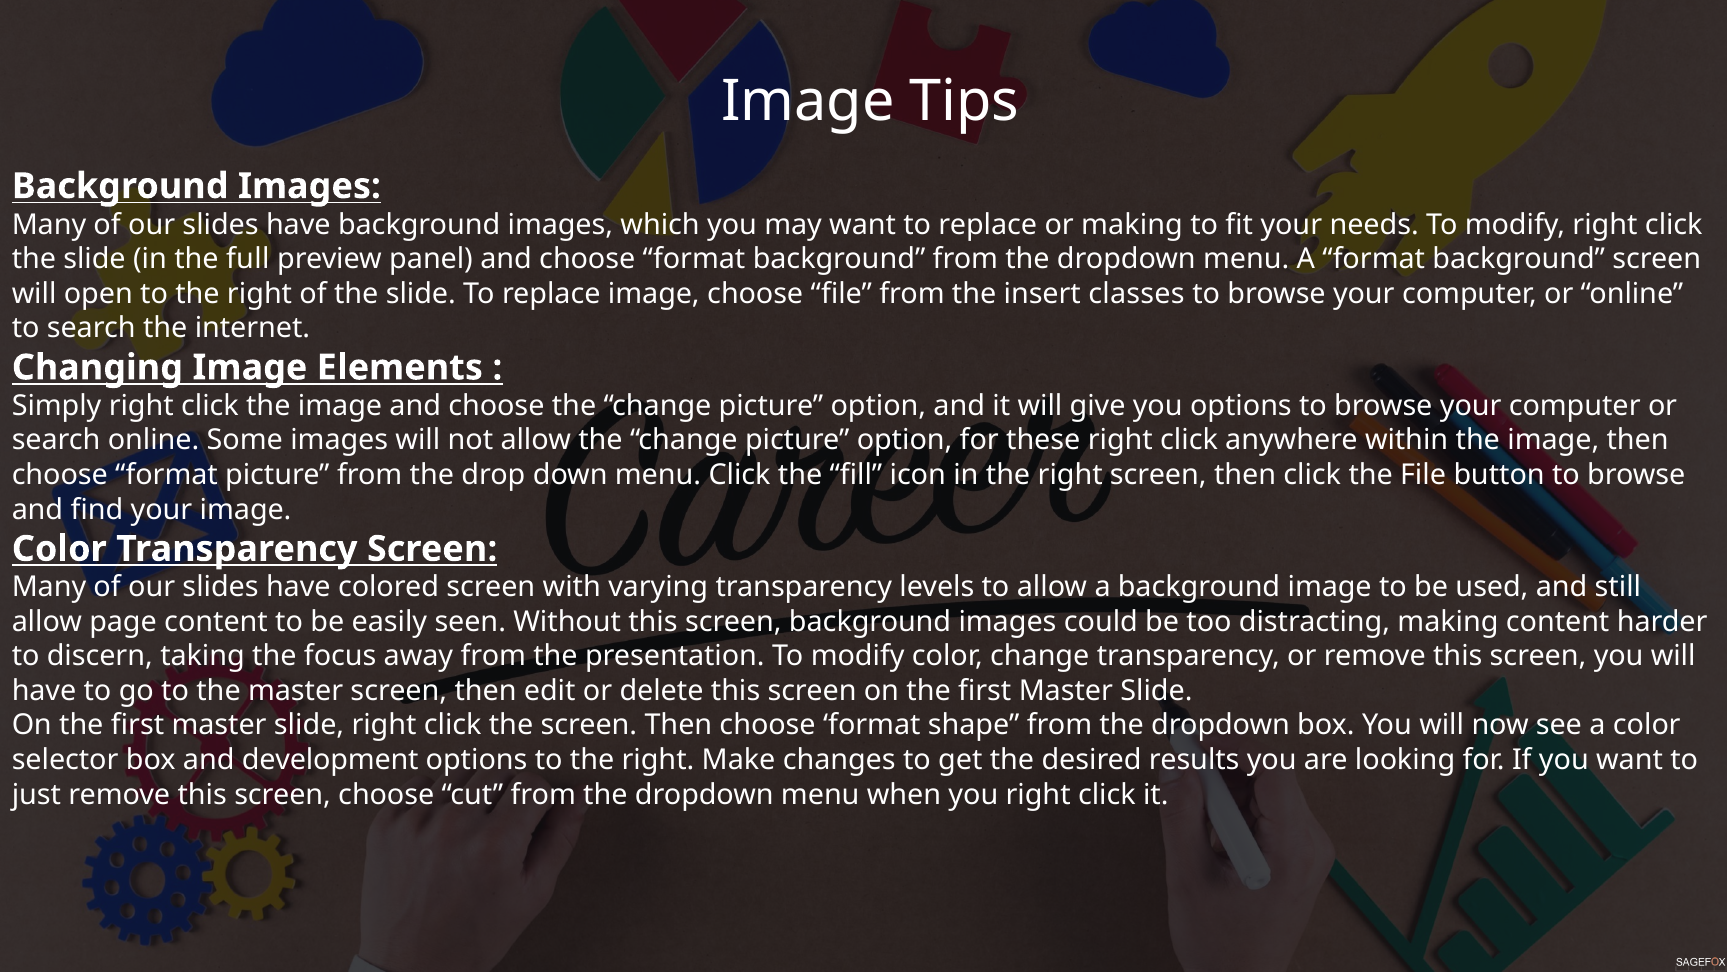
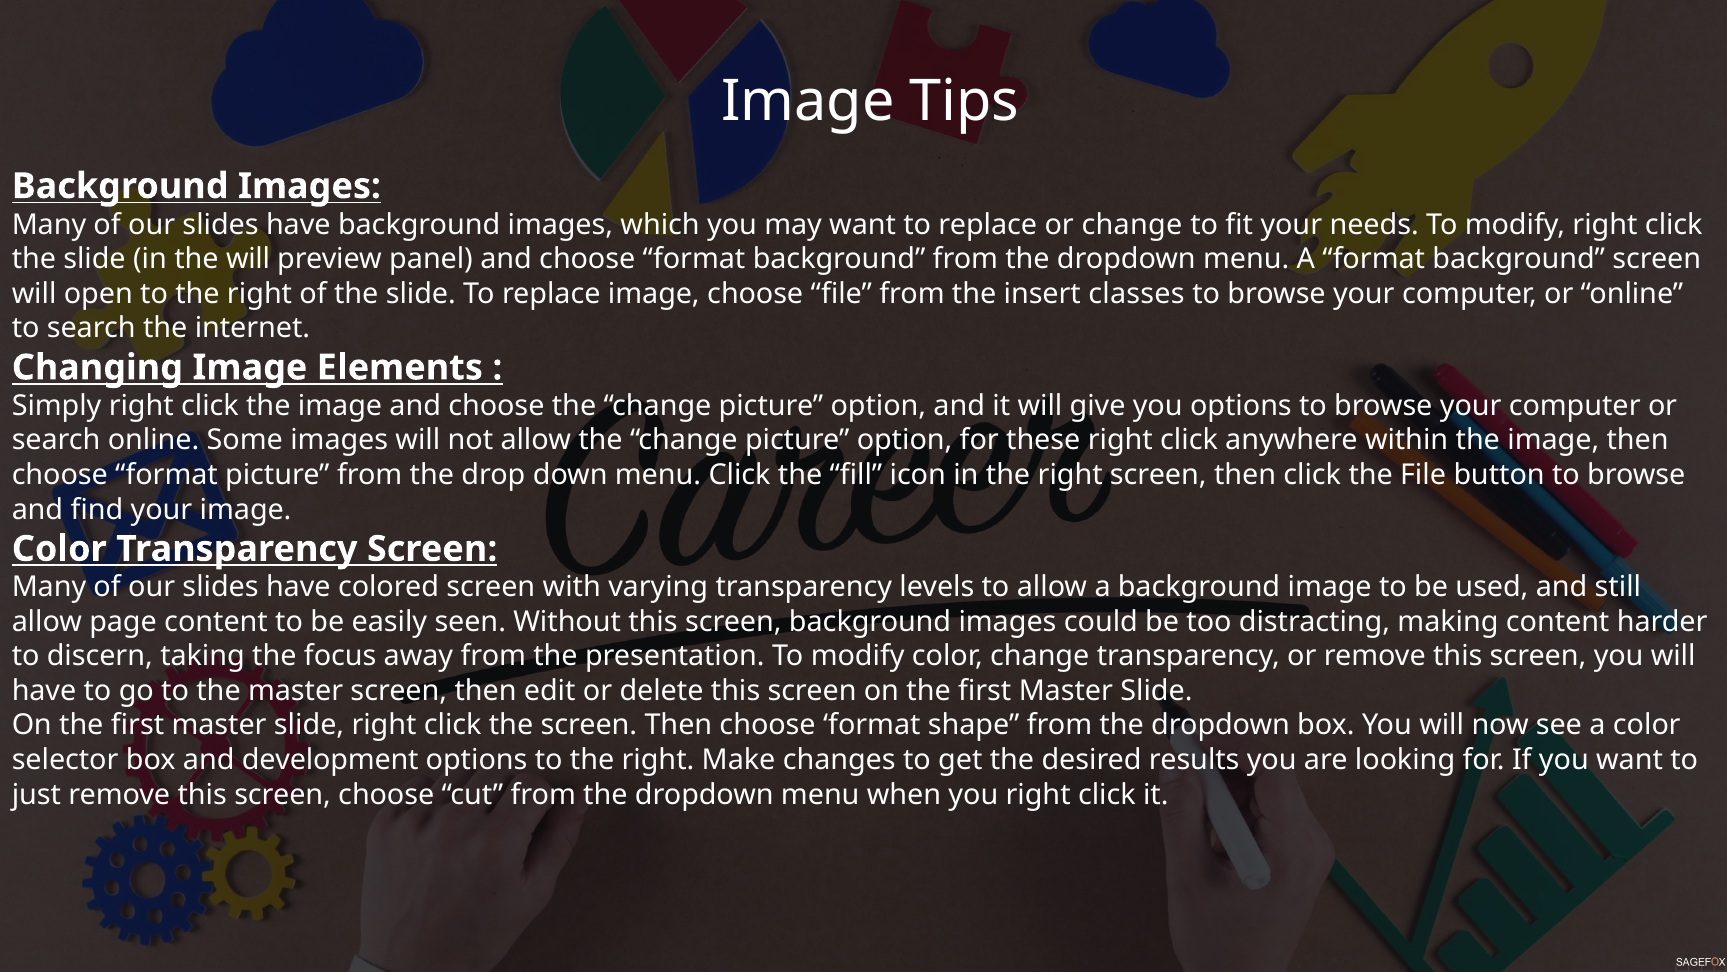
or making: making -> change
the full: full -> will
